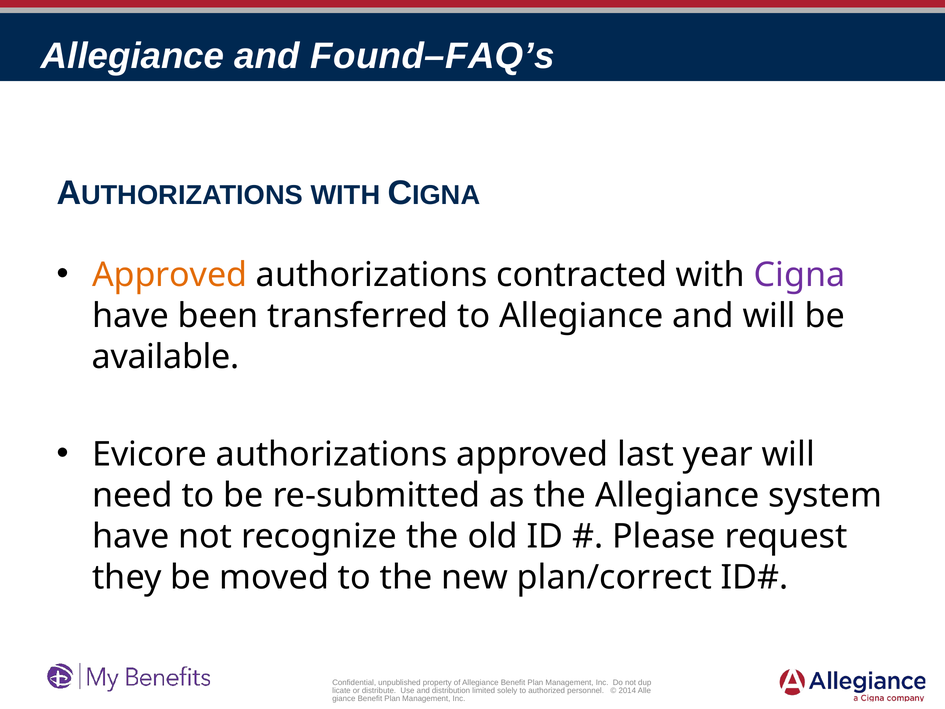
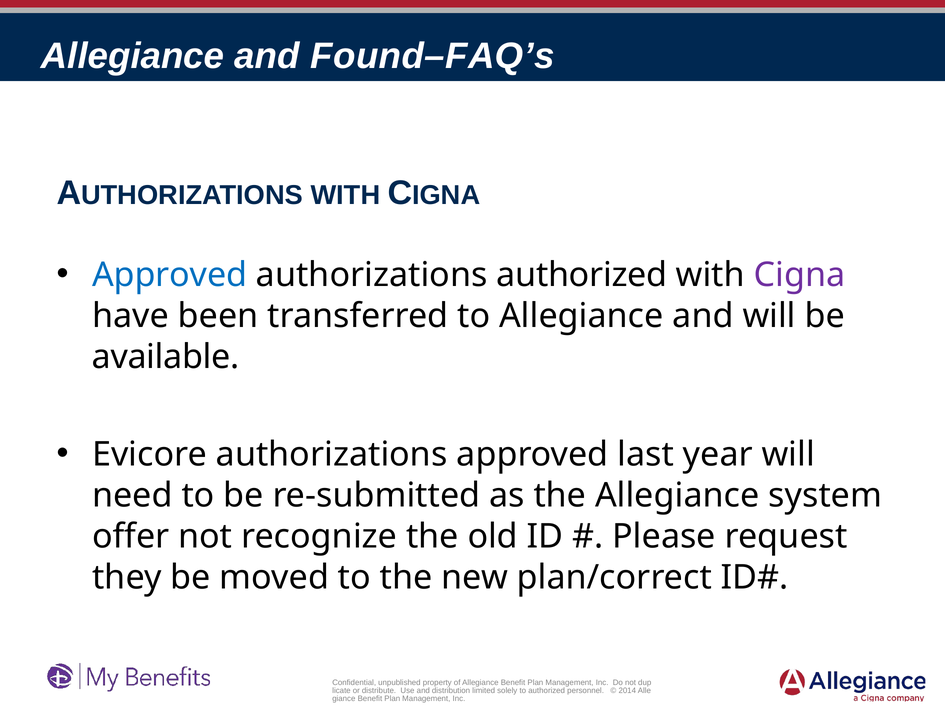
Approved at (170, 275) colour: orange -> blue
authorizations contracted: contracted -> authorized
have at (131, 536): have -> offer
